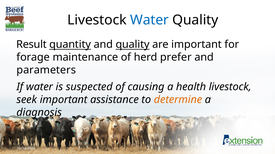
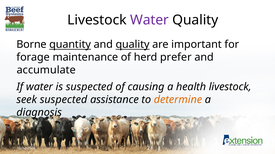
Water at (149, 20) colour: blue -> purple
Result: Result -> Borne
parameters: parameters -> accumulate
seek important: important -> suspected
